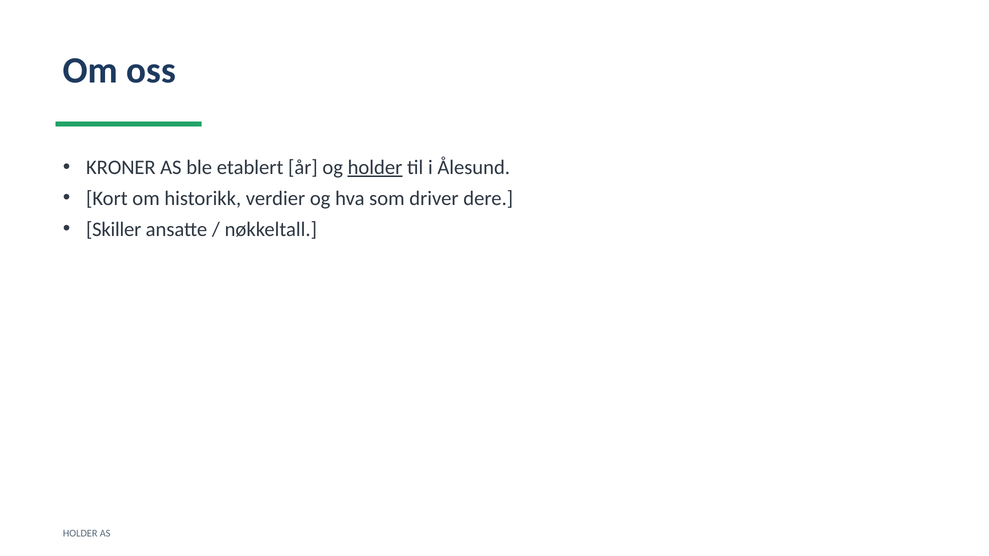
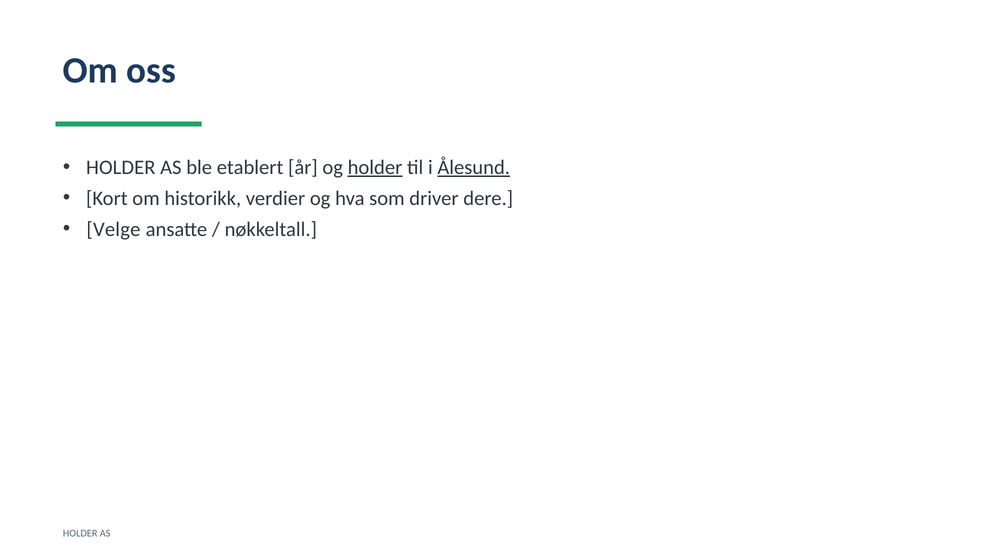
KRONER at (121, 168): KRONER -> HOLDER
Ålesund underline: none -> present
Skiller: Skiller -> Velge
